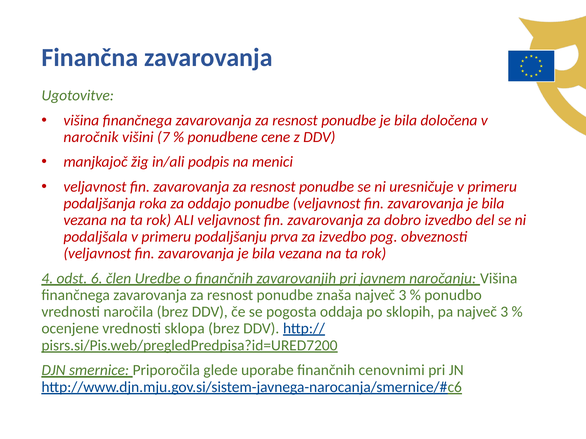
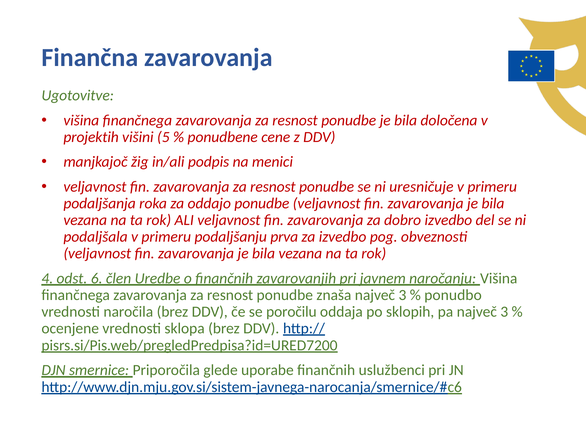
naročnik: naročnik -> projektih
7: 7 -> 5
pogosta: pogosta -> poročilu
cenovnimi: cenovnimi -> uslužbenci
